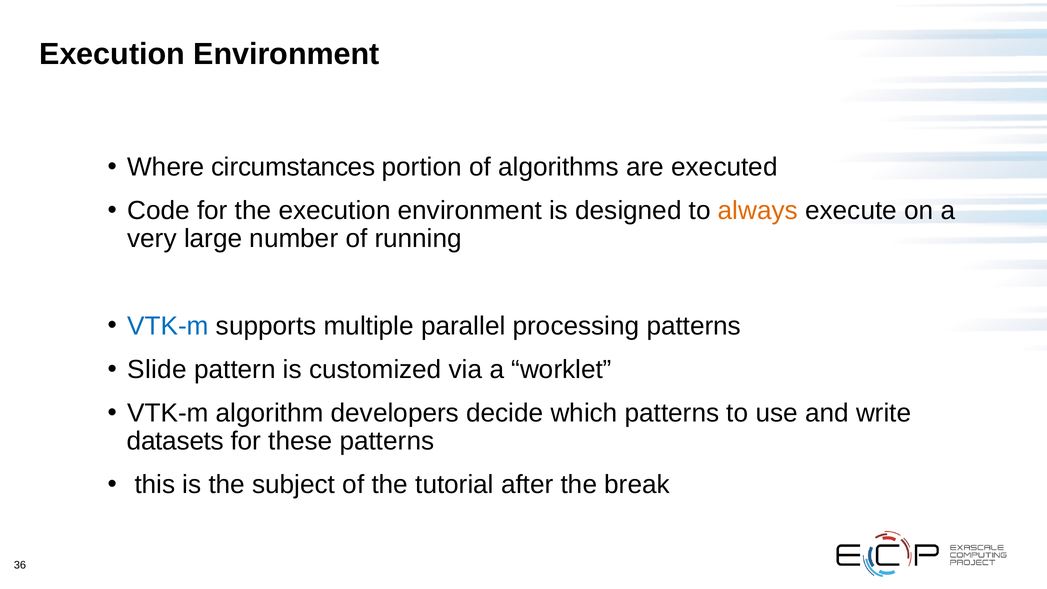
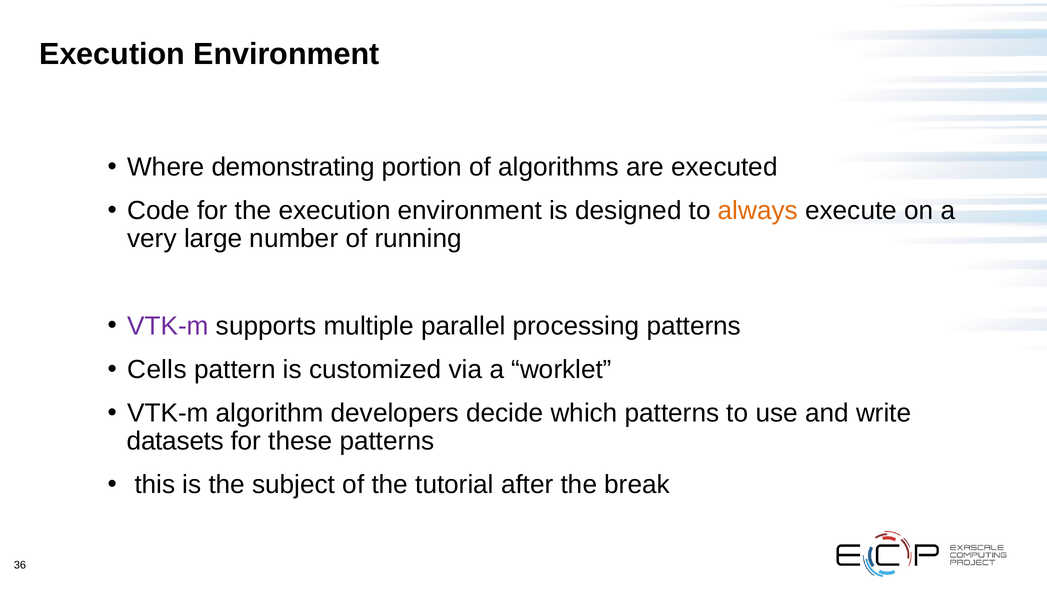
circumstances: circumstances -> demonstrating
VTK-m at (168, 326) colour: blue -> purple
Slide: Slide -> Cells
